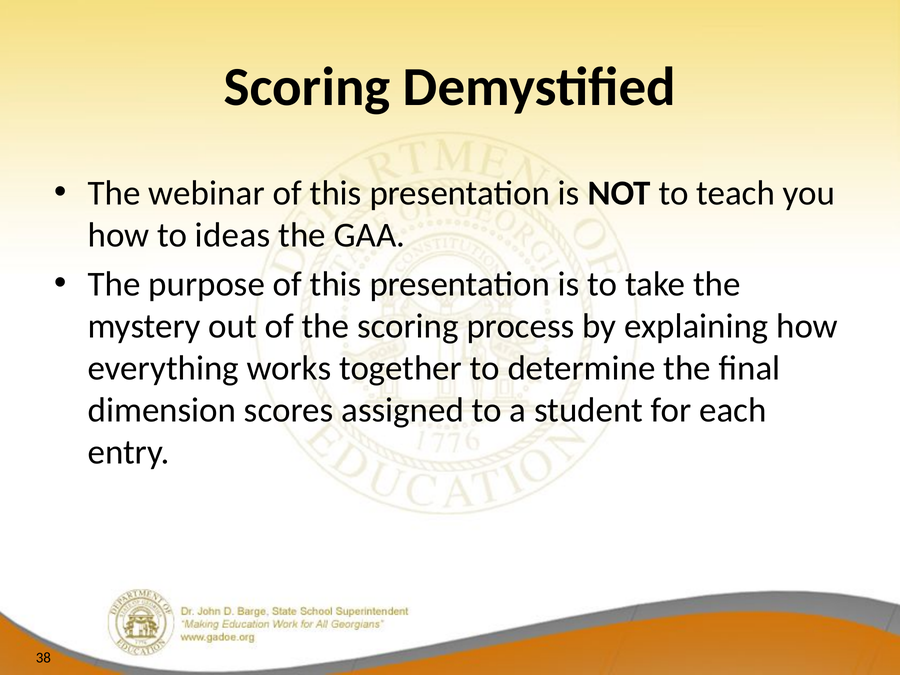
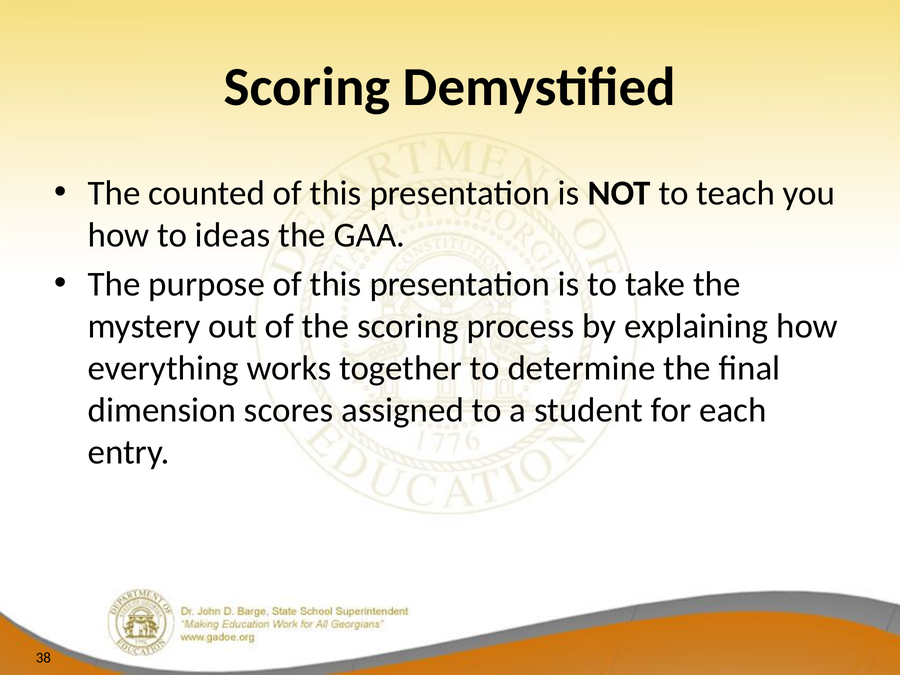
webinar: webinar -> counted
